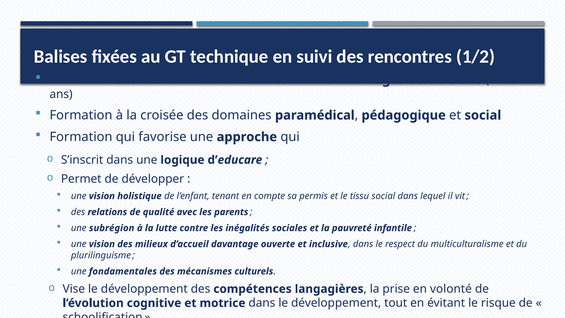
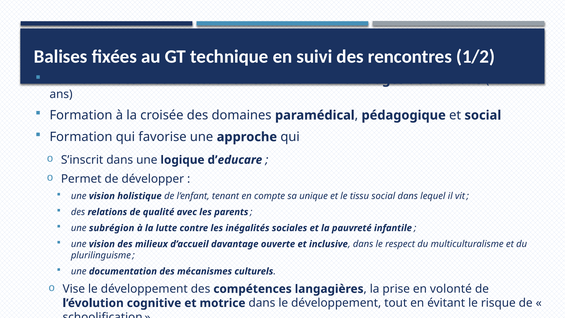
permis: permis -> unique
fondamentales: fondamentales -> documentation
